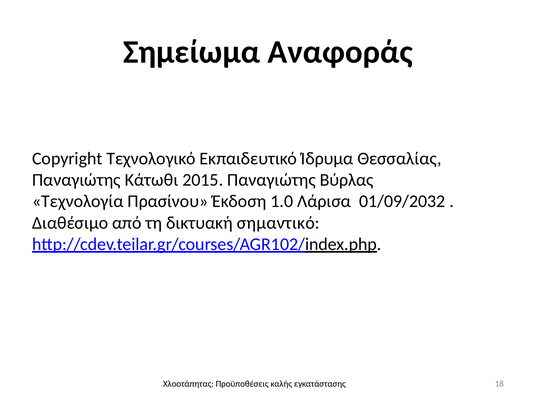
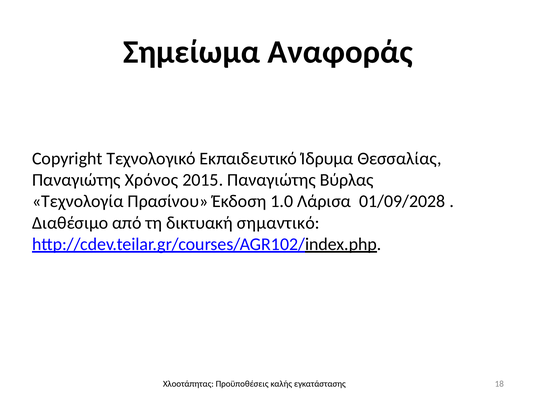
Κάτωθι: Κάτωθι -> Χρόνος
01/09/2032: 01/09/2032 -> 01/09/2028
